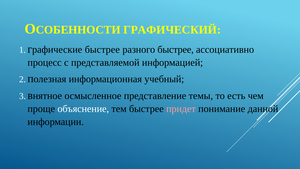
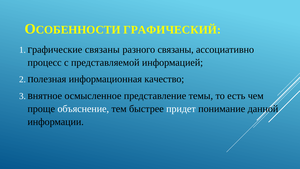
быстрее at (102, 49): быстрее -> связаны
разного быстрее: быстрее -> связаны
учебный: учебный -> качество
придет colour: pink -> white
